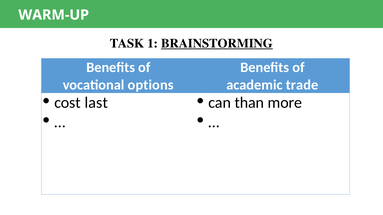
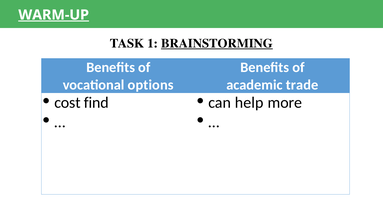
WARM-UP underline: none -> present
last: last -> find
than: than -> help
